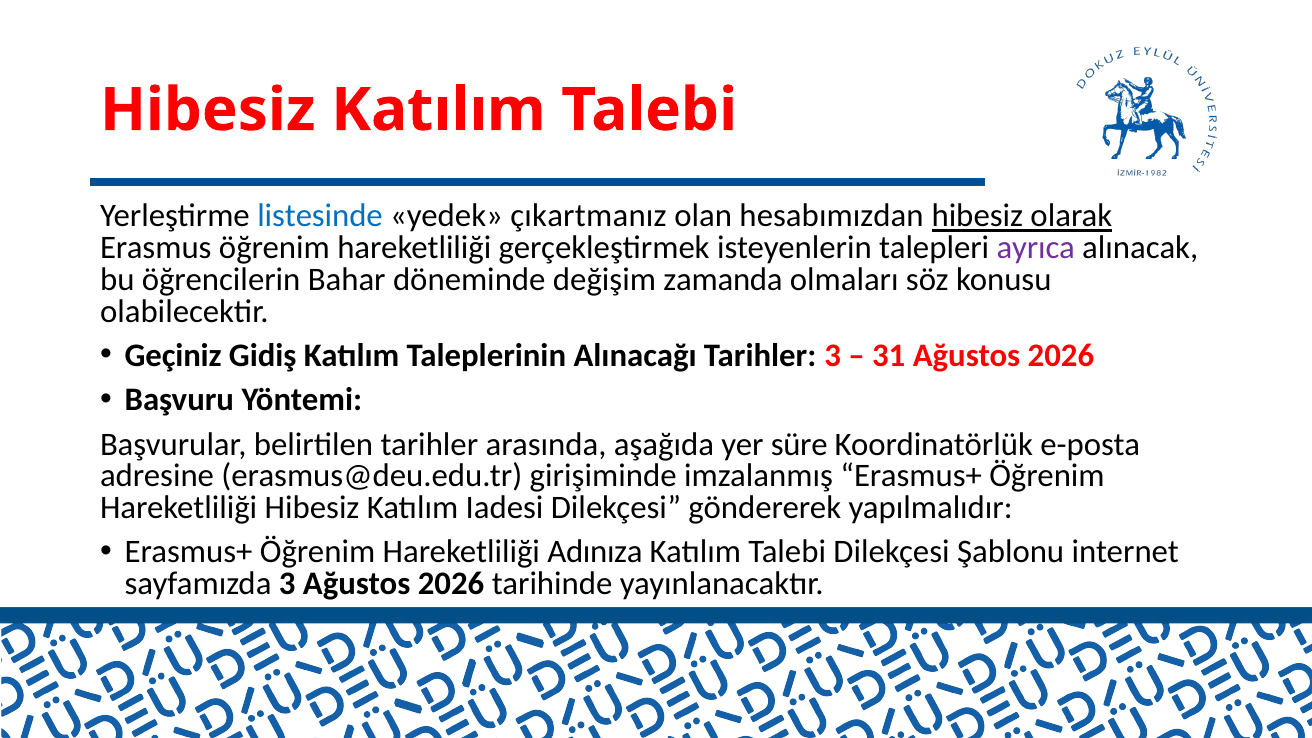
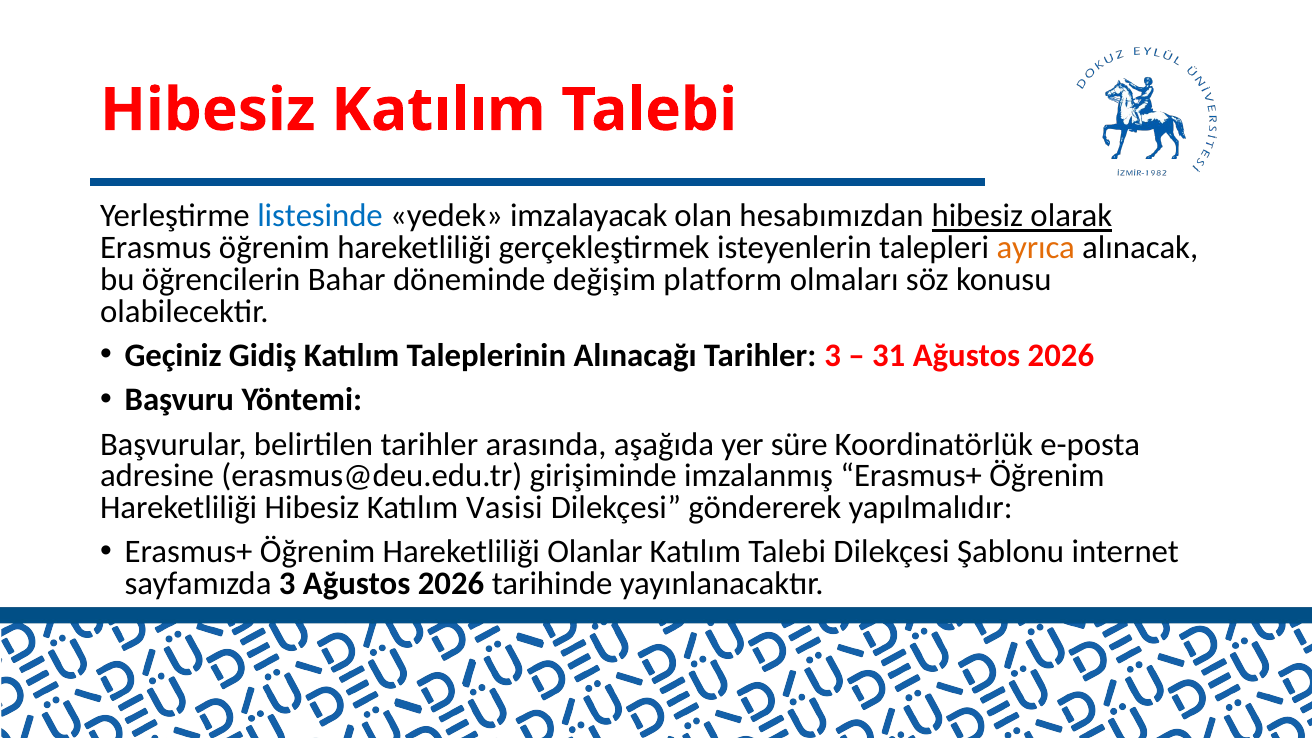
çıkartmanız: çıkartmanız -> imzalayacak
ayrıca colour: purple -> orange
zamanda: zamanda -> platform
Iadesi: Iadesi -> Vasisi
Adınıza: Adınıza -> Olanlar
